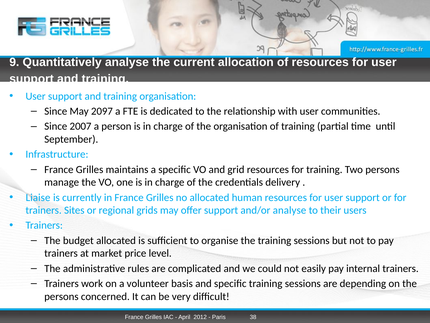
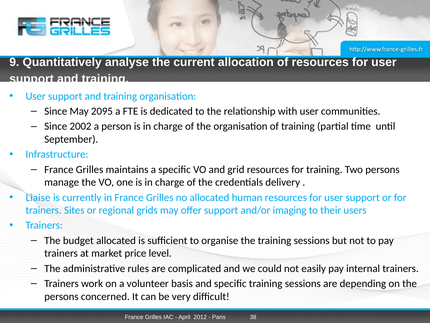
2097: 2097 -> 2095
2007: 2007 -> 2002
and/or analyse: analyse -> imaging
